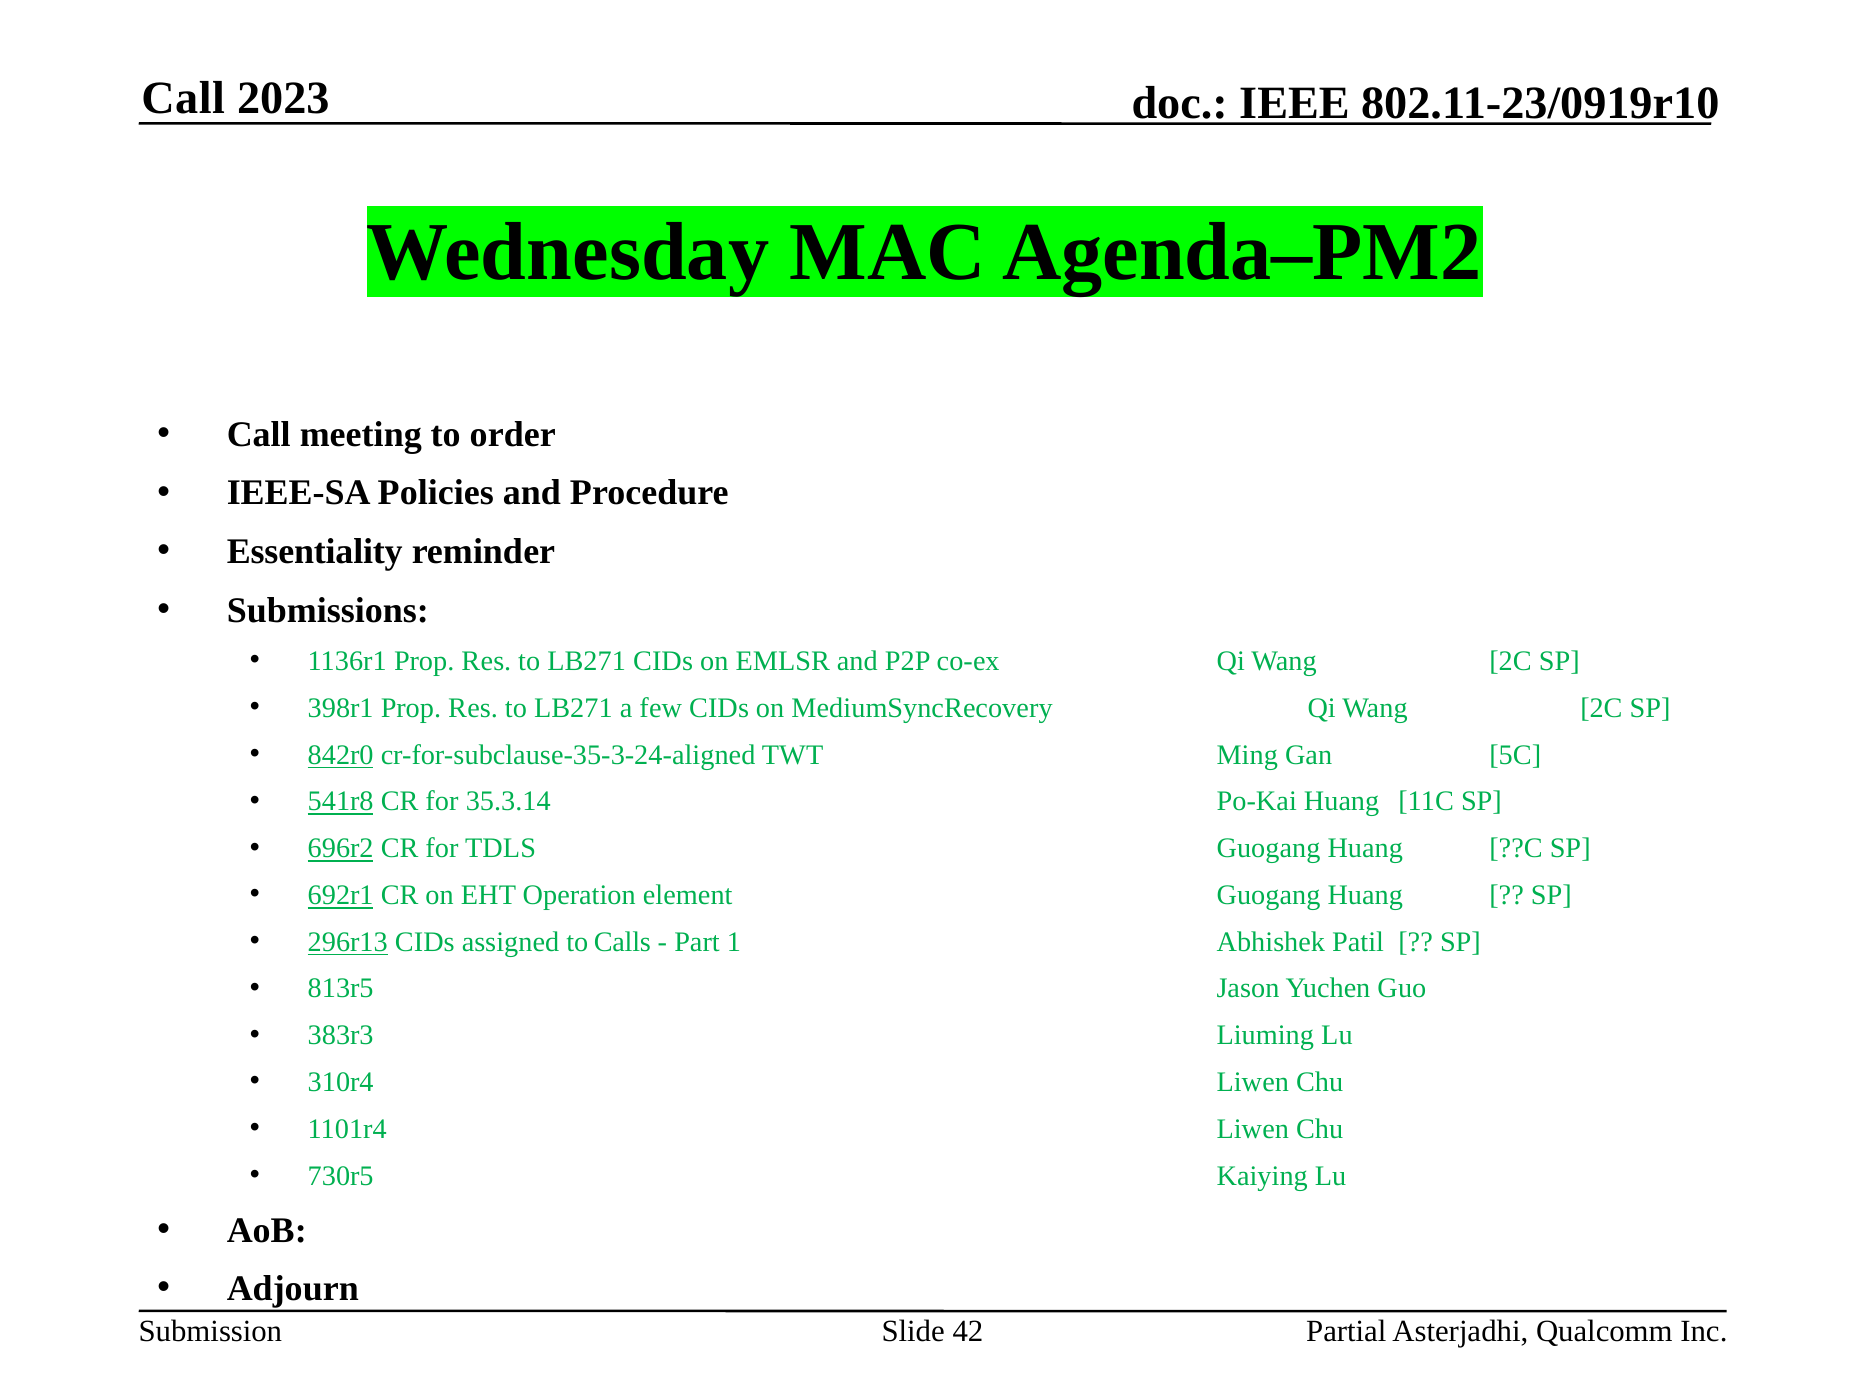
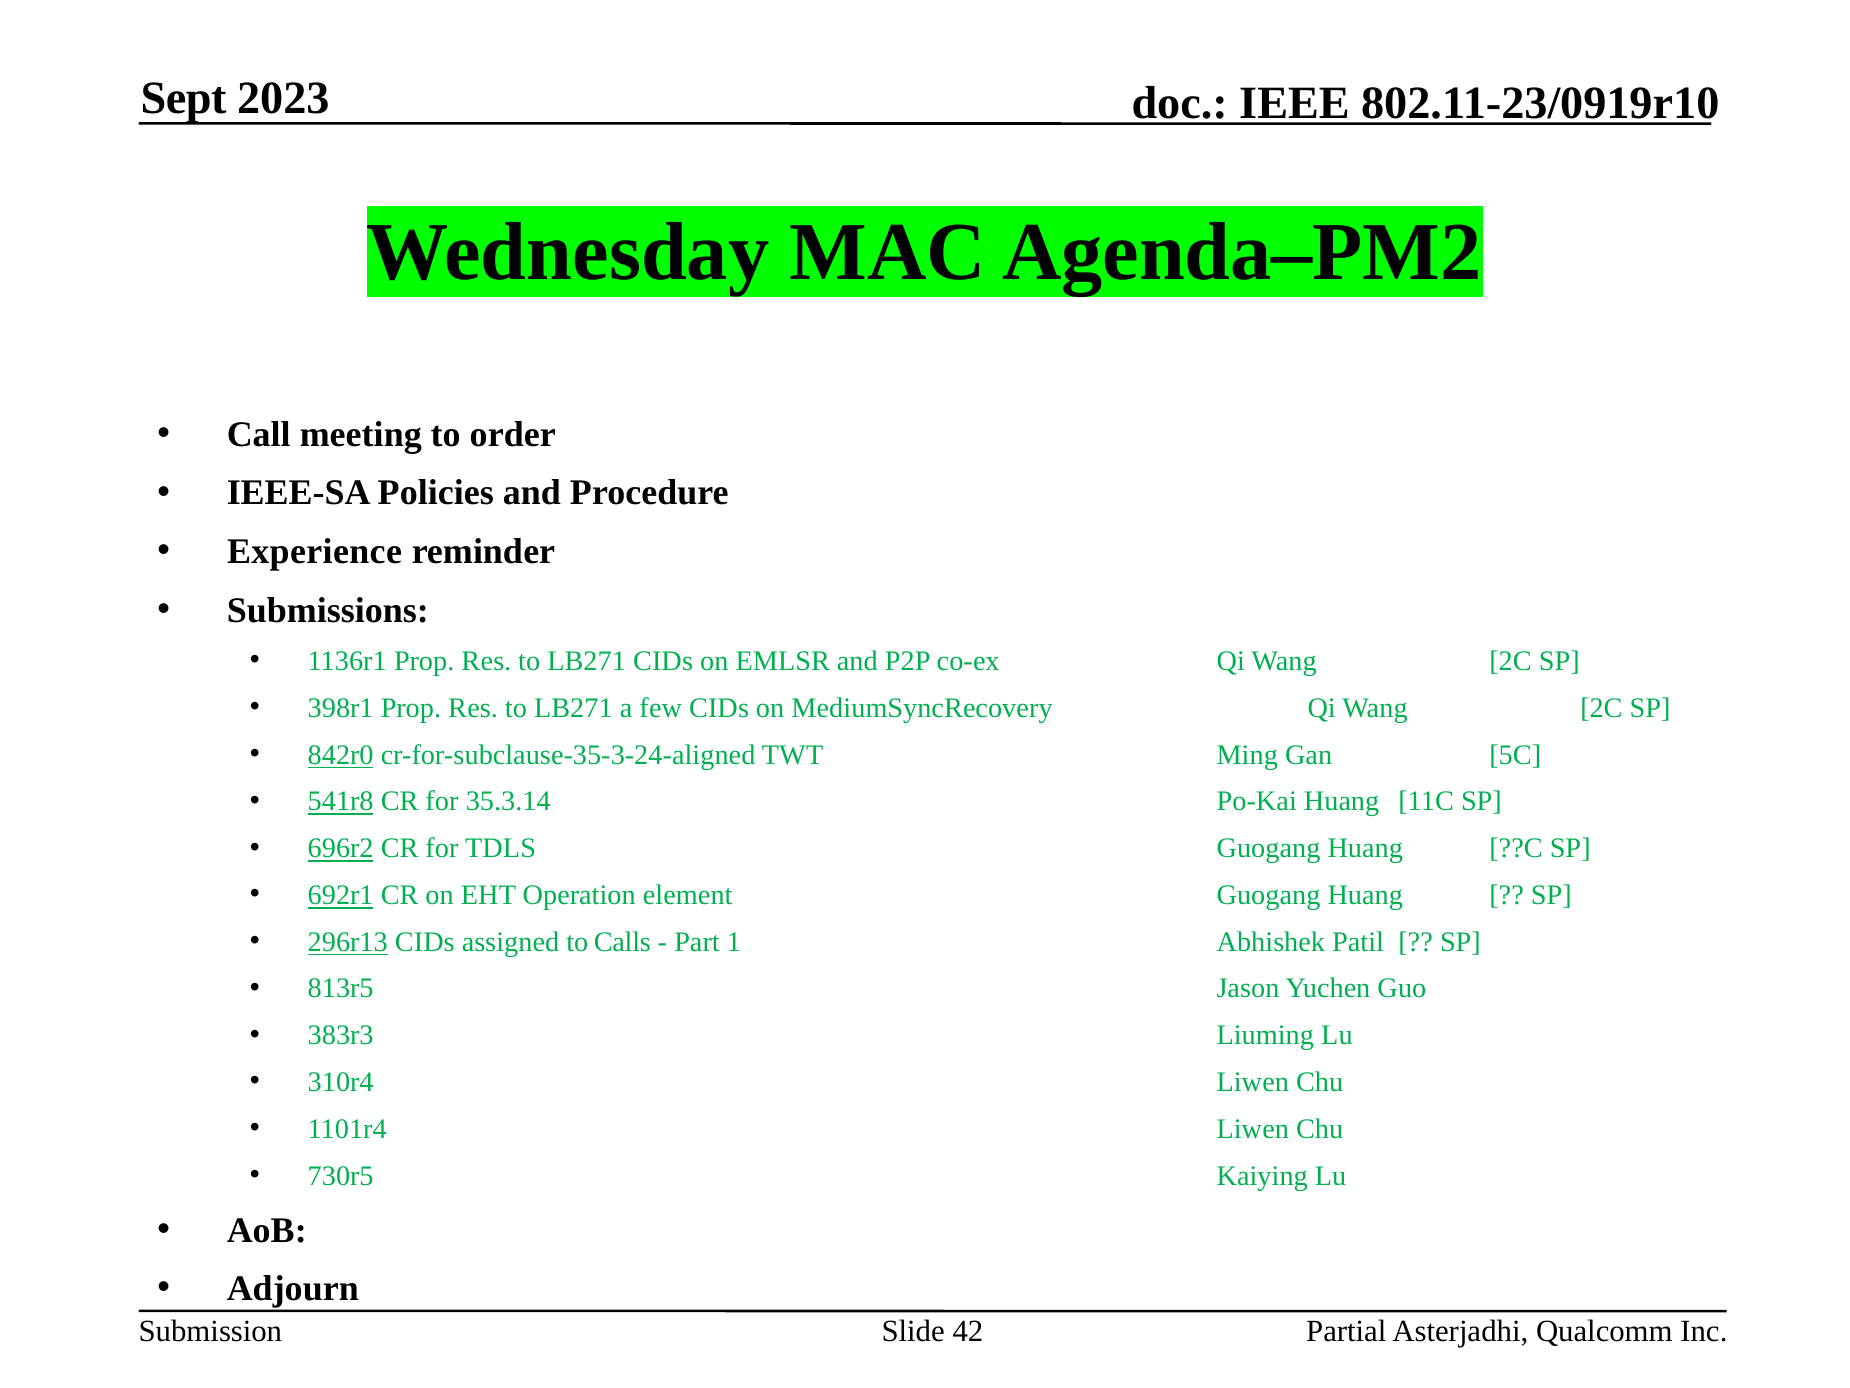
Call at (183, 98): Call -> Sept
Essentiality: Essentiality -> Experience
